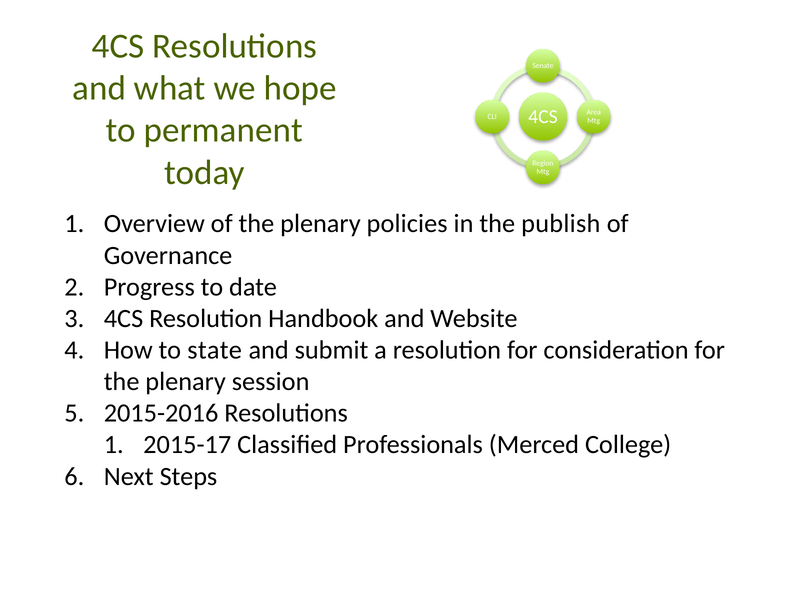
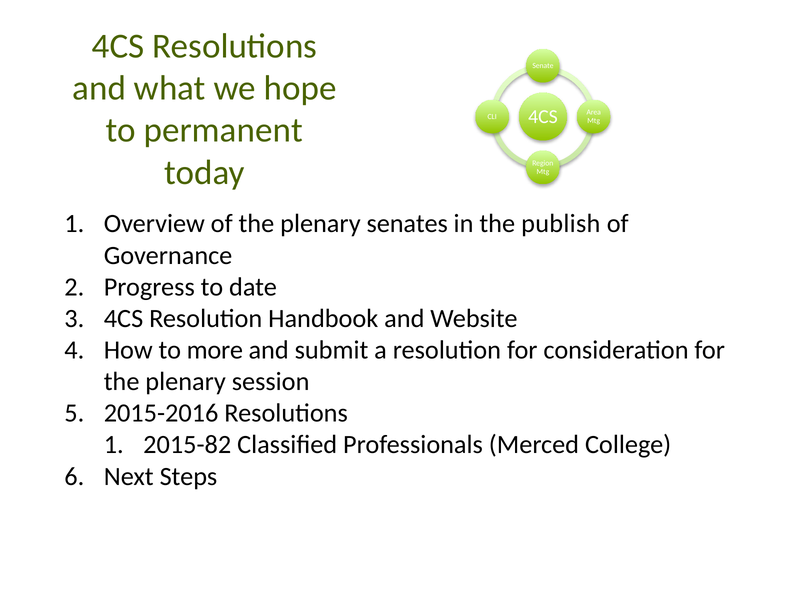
policies: policies -> senates
state: state -> more
2015-17: 2015-17 -> 2015-82
